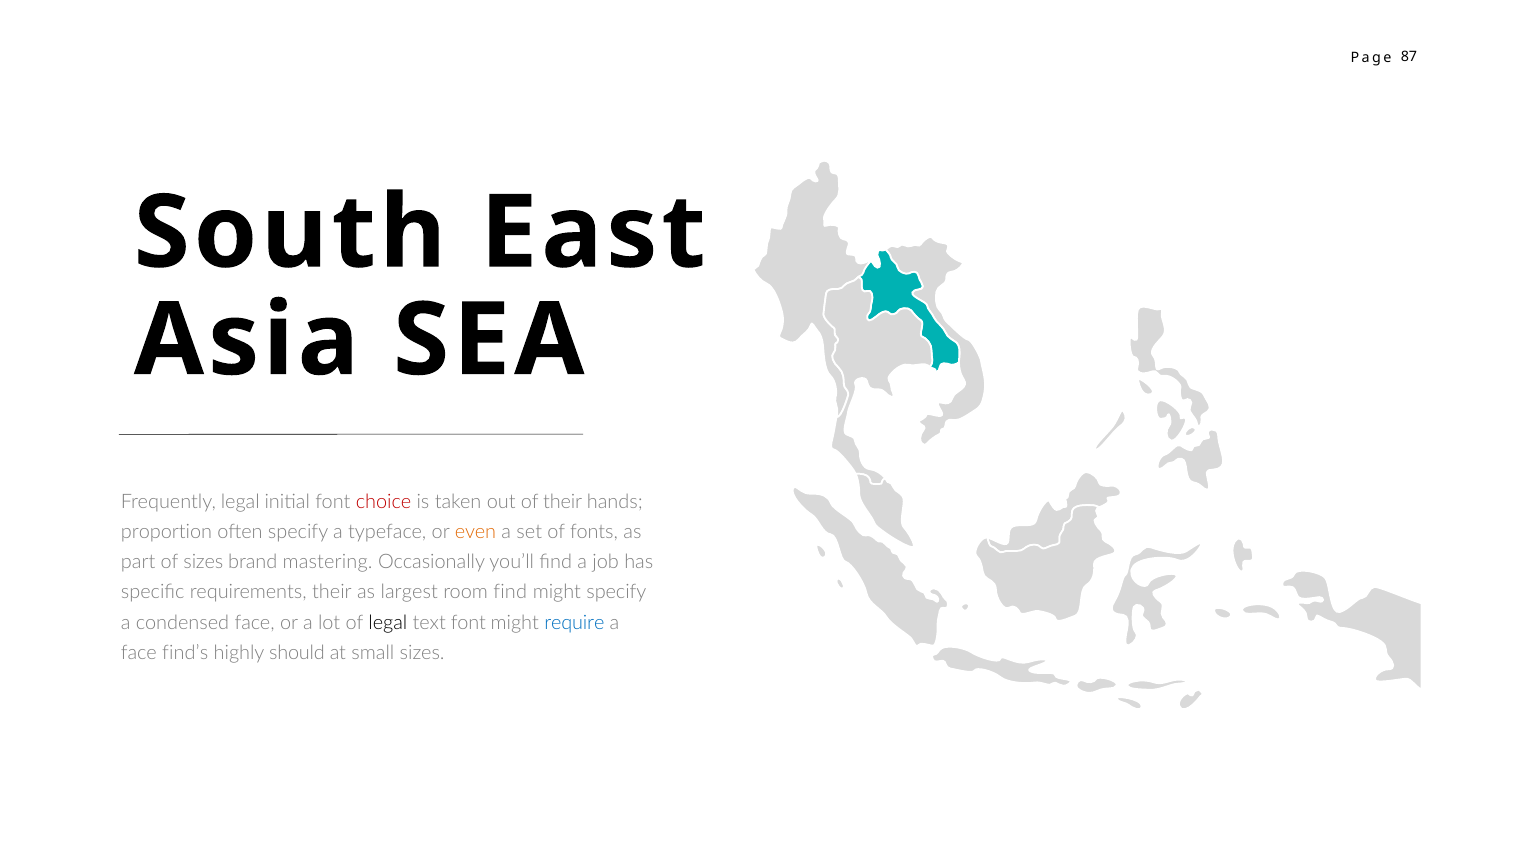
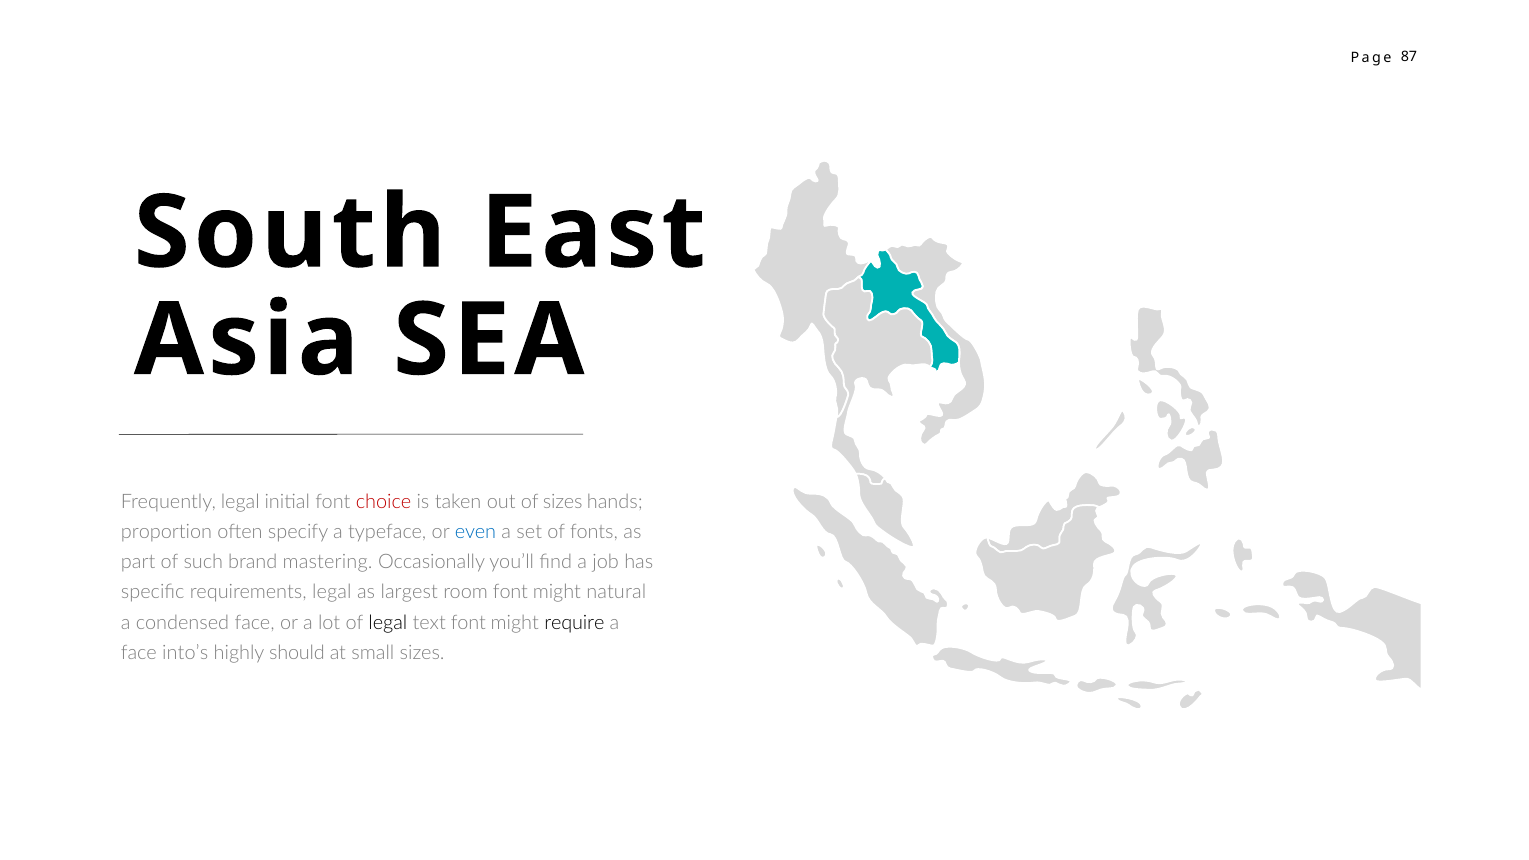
of their: their -> sizes
even colour: orange -> blue
of sizes: sizes -> such
requirements their: their -> legal
room find: find -> font
might specify: specify -> natural
require colour: blue -> black
find’s: find’s -> into’s
